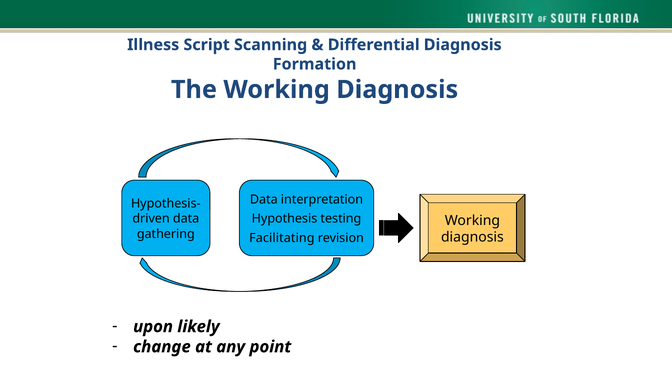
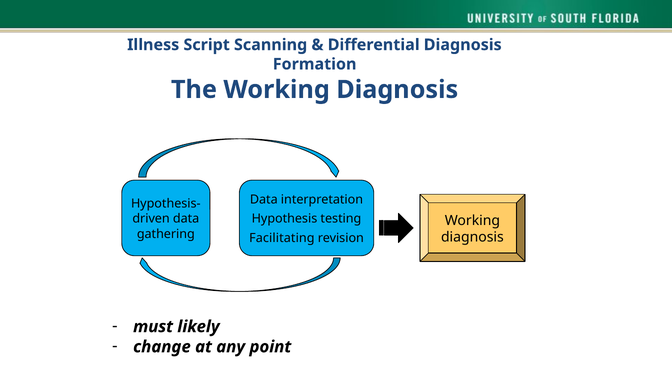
upon: upon -> must
